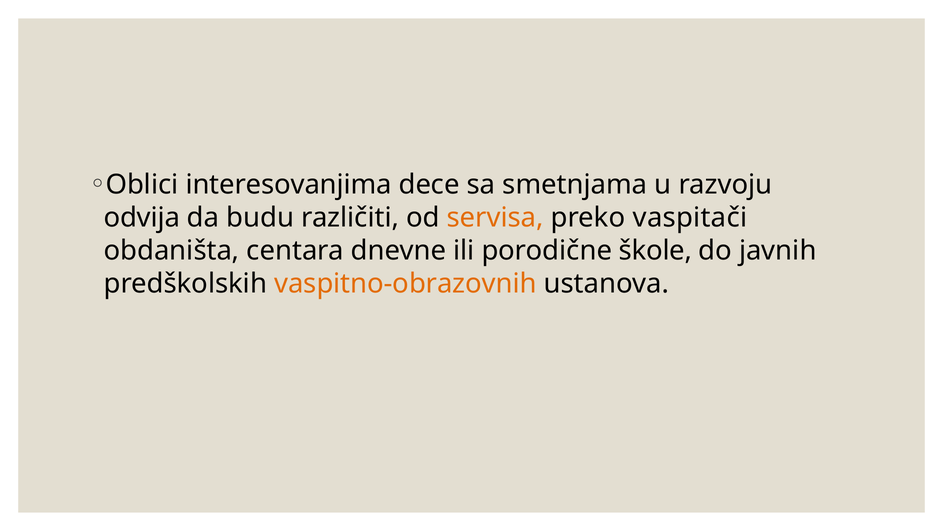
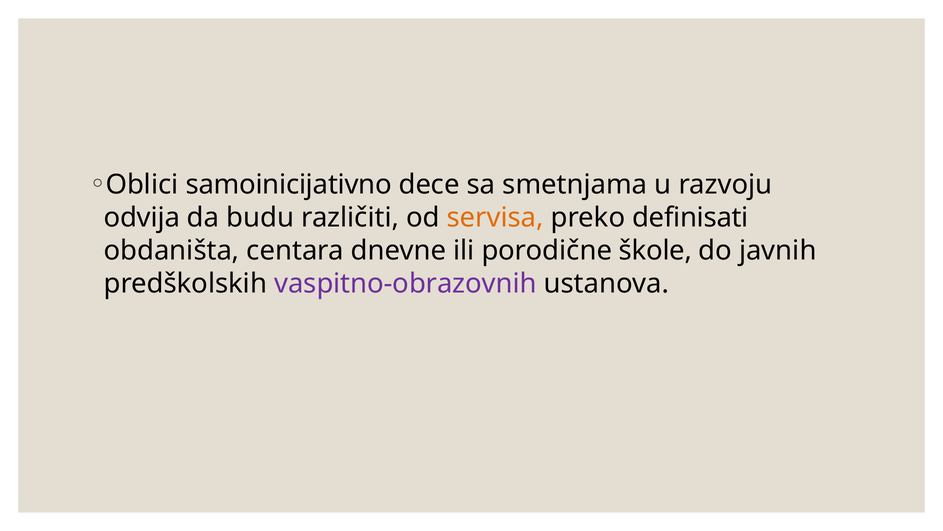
interesovanjima: interesovanjima -> samoinicijativno
vaspitači: vaspitači -> definisati
vaspitno-obrazovnih colour: orange -> purple
